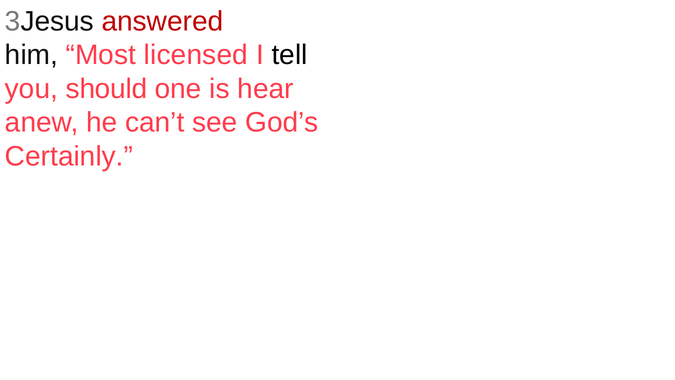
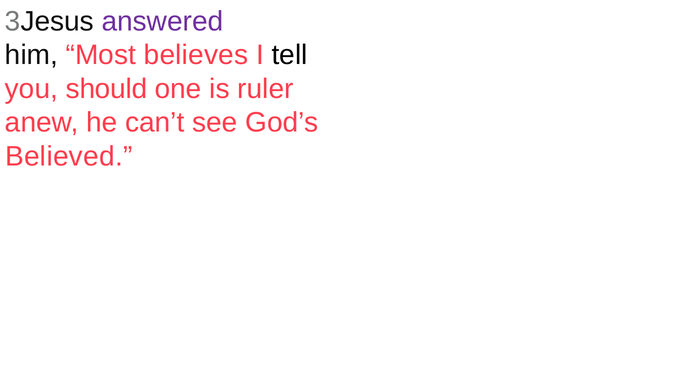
answered colour: red -> purple
licensed: licensed -> believes
hear: hear -> ruler
Certainly: Certainly -> Believed
